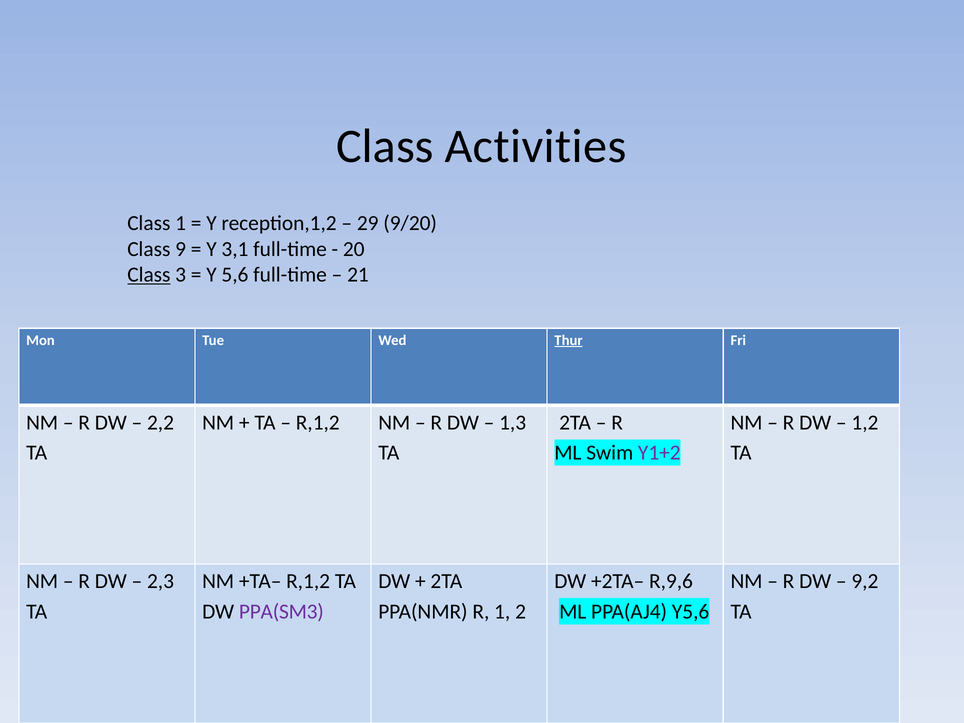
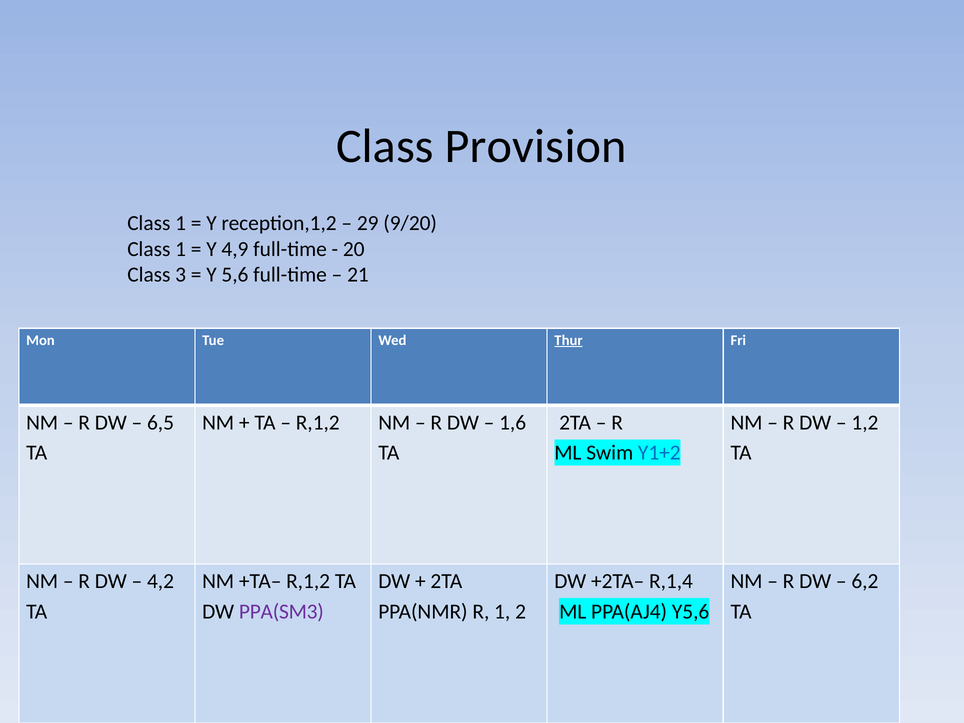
Activities: Activities -> Provision
9 at (181, 249): 9 -> 1
3,1: 3,1 -> 4,9
Class at (149, 275) underline: present -> none
2,2: 2,2 -> 6,5
1,3: 1,3 -> 1,6
Y1+2 colour: purple -> blue
2,3: 2,3 -> 4,2
R,9,6: R,9,6 -> R,1,4
9,2: 9,2 -> 6,2
